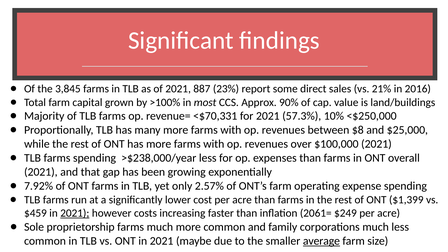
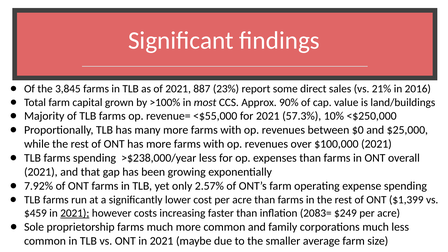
<$70,331: <$70,331 -> <$55,000
$8: $8 -> $0
2061=: 2061= -> 2083=
average underline: present -> none
